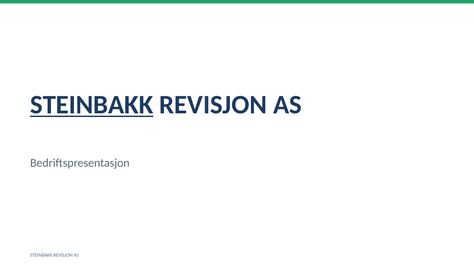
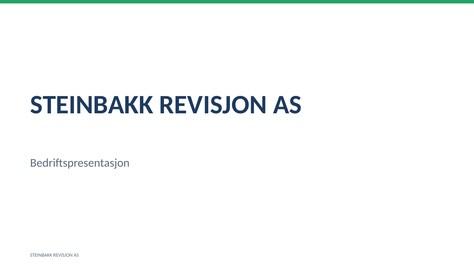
STEINBAKK at (92, 105) underline: present -> none
